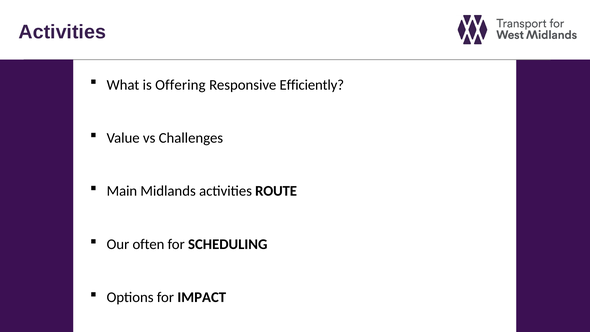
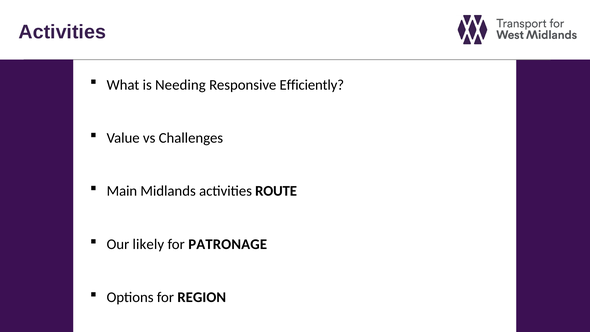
Offering: Offering -> Needing
often: often -> likely
SCHEDULING: SCHEDULING -> PATRONAGE
IMPACT: IMPACT -> REGION
